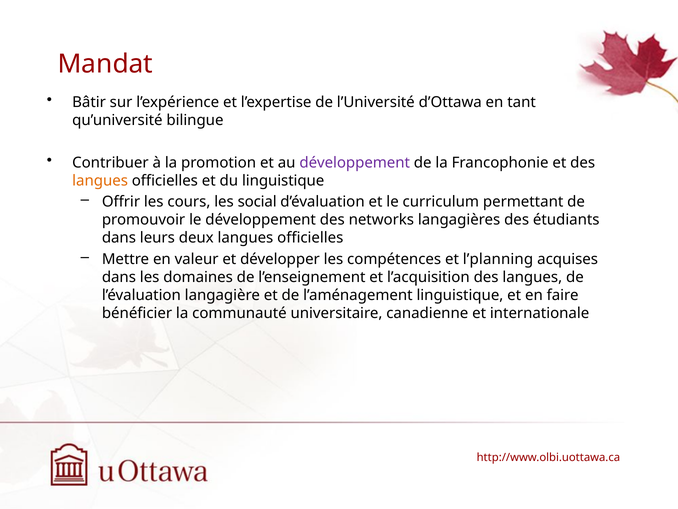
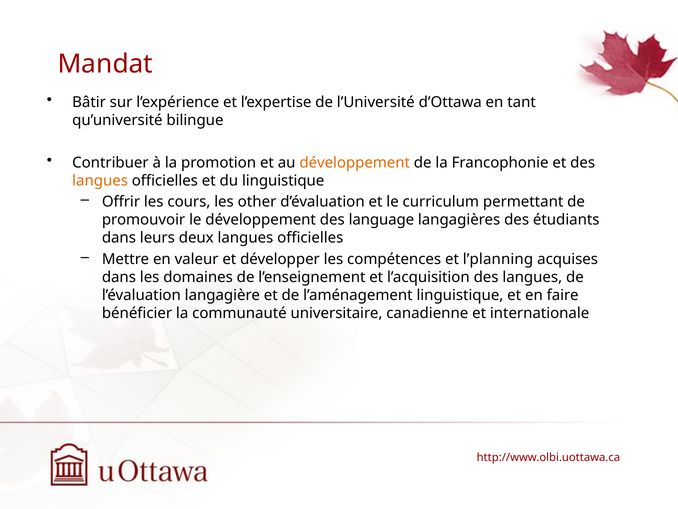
développement at (355, 162) colour: purple -> orange
social: social -> other
networks: networks -> language
